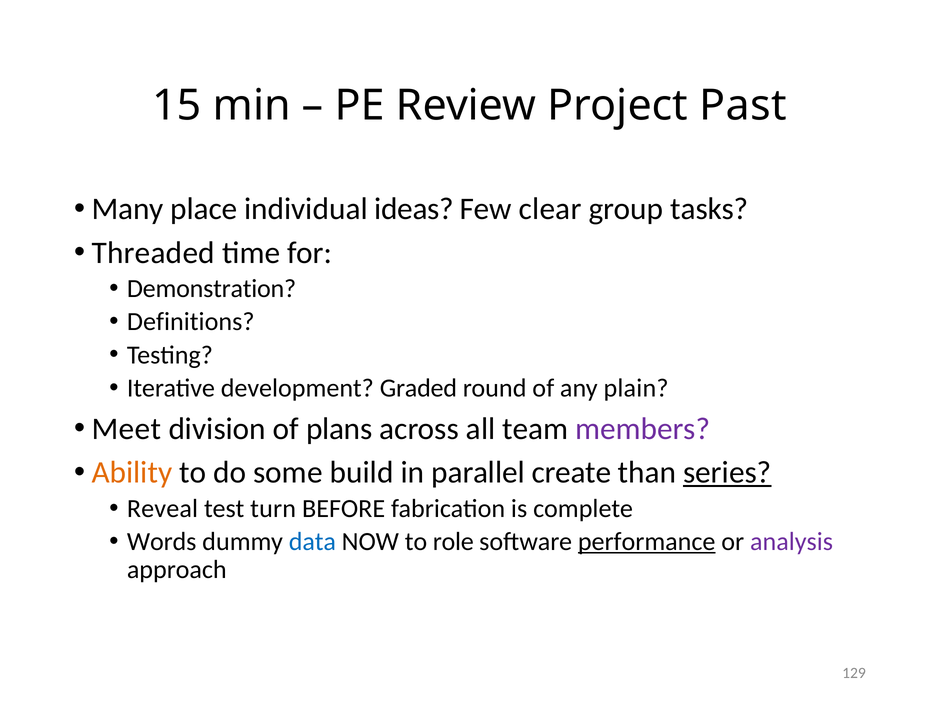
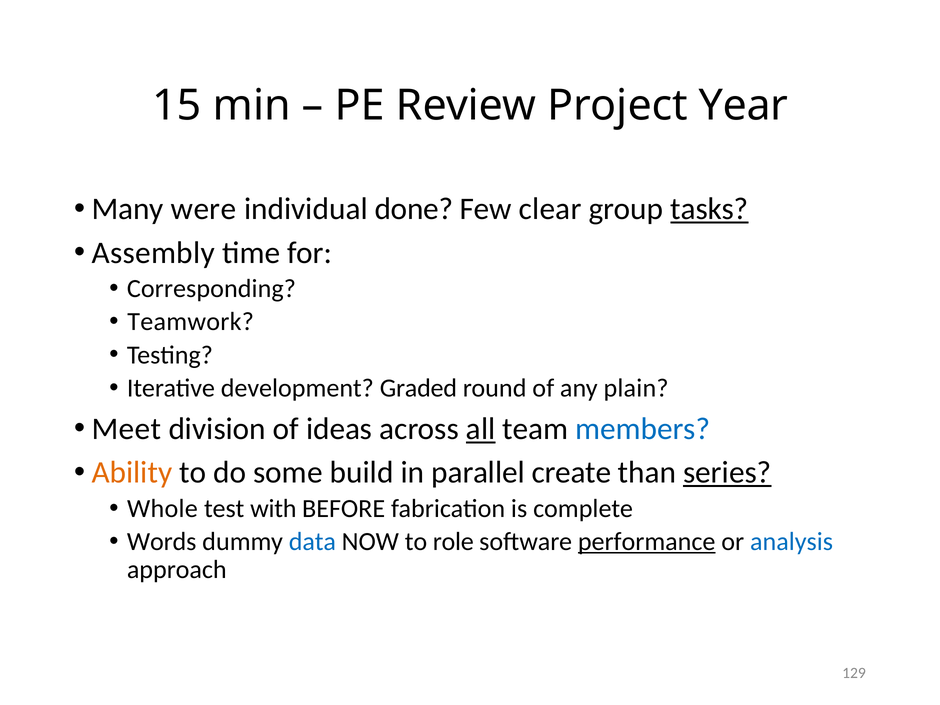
Past: Past -> Year
place: place -> were
ideas: ideas -> done
tasks underline: none -> present
Threaded: Threaded -> Assembly
Demonstration: Demonstration -> Corresponding
Definitions: Definitions -> Teamwork
plans: plans -> ideas
all underline: none -> present
members colour: purple -> blue
Reveal: Reveal -> Whole
turn: turn -> with
analysis colour: purple -> blue
